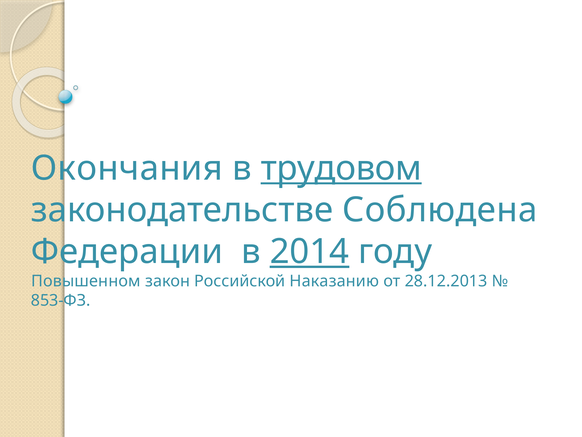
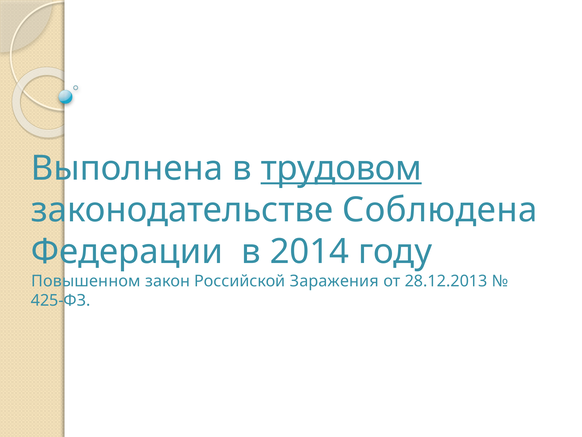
Окончания: Окончания -> Выполнена
2014 underline: present -> none
Наказанию: Наказанию -> Заражения
853-ФЗ: 853-ФЗ -> 425-ФЗ
